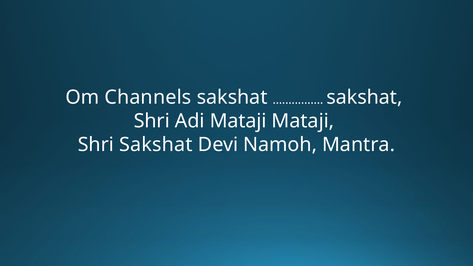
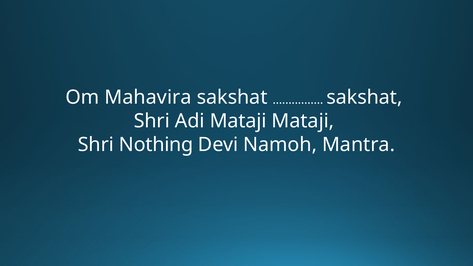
Channels: Channels -> Mahavira
Shri Sakshat: Sakshat -> Nothing
